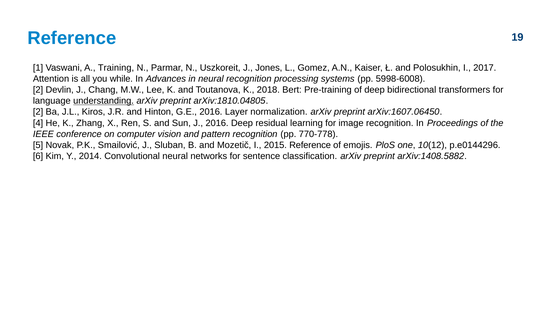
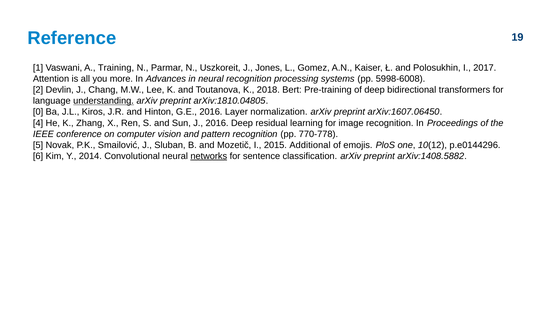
while: while -> more
2 at (38, 112): 2 -> 0
2015 Reference: Reference -> Additional
networks underline: none -> present
